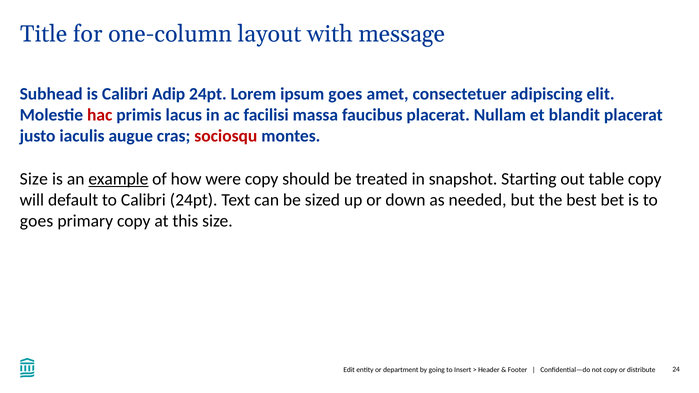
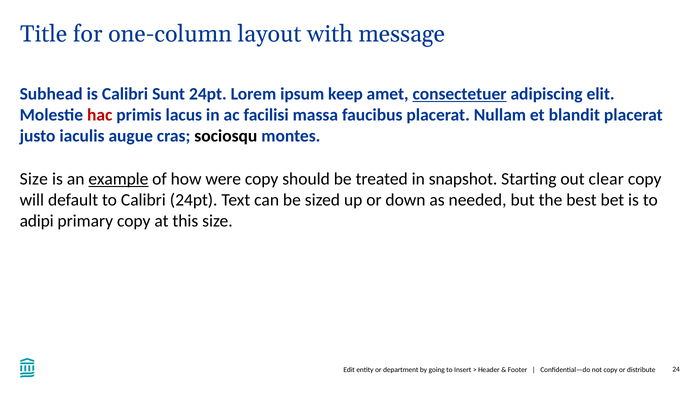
Adip: Adip -> Sunt
ipsum goes: goes -> keep
consectetuer underline: none -> present
sociosqu colour: red -> black
table: table -> clear
goes at (37, 221): goes -> adipi
